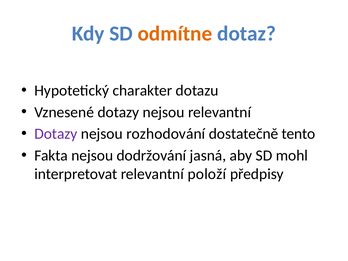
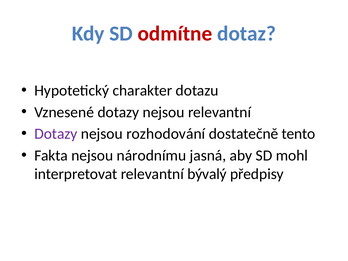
odmítne colour: orange -> red
dodržování: dodržování -> národnímu
položí: položí -> bývalý
